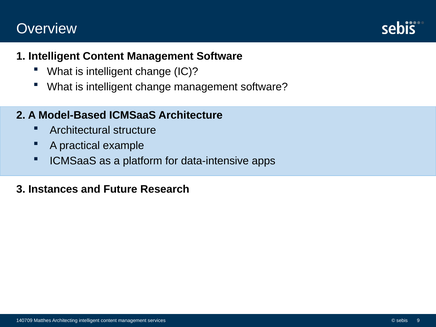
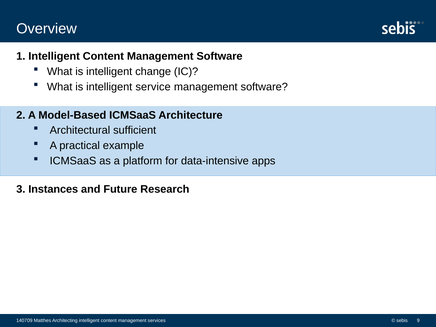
change at (153, 87): change -> service
structure: structure -> sufficient
